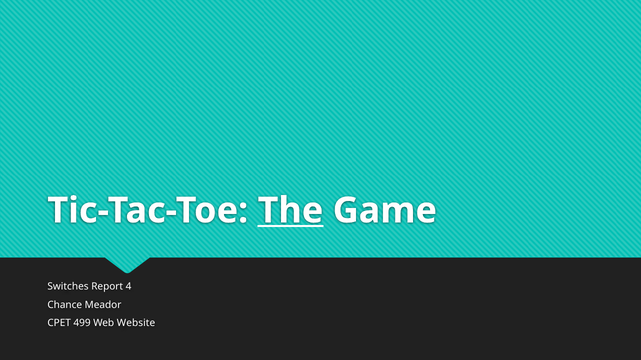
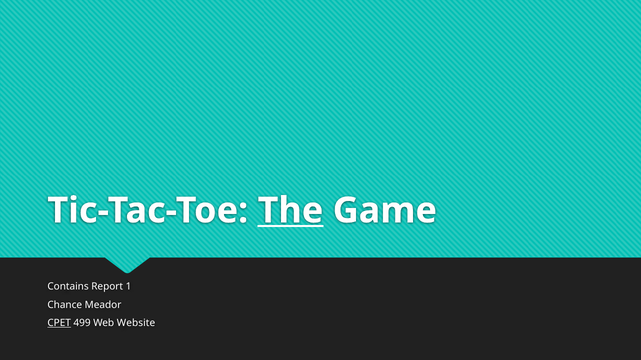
Switches: Switches -> Contains
4: 4 -> 1
CPET underline: none -> present
